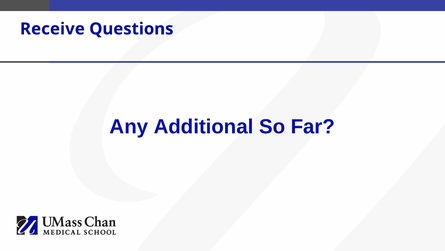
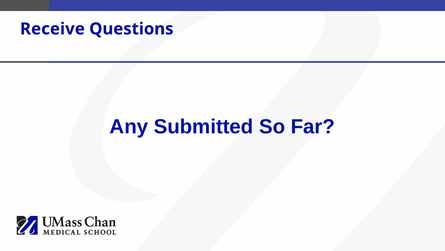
Additional: Additional -> Submitted
